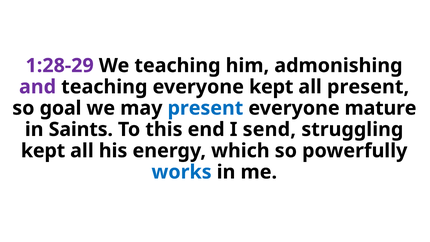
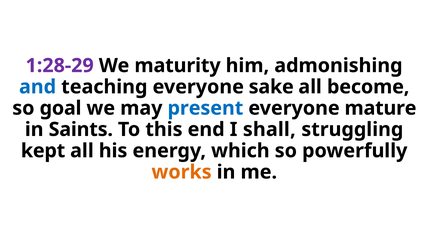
We teaching: teaching -> maturity
and colour: purple -> blue
everyone kept: kept -> sake
all present: present -> become
send: send -> shall
works colour: blue -> orange
